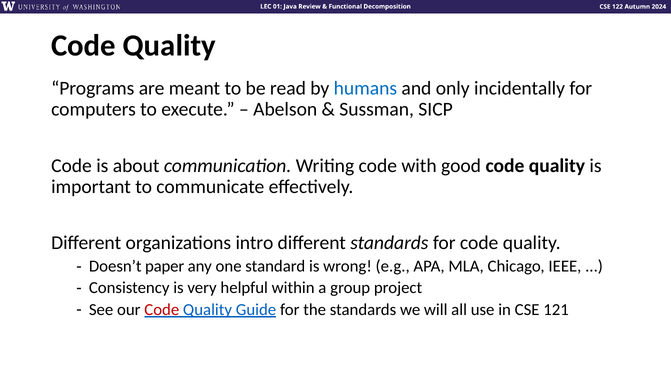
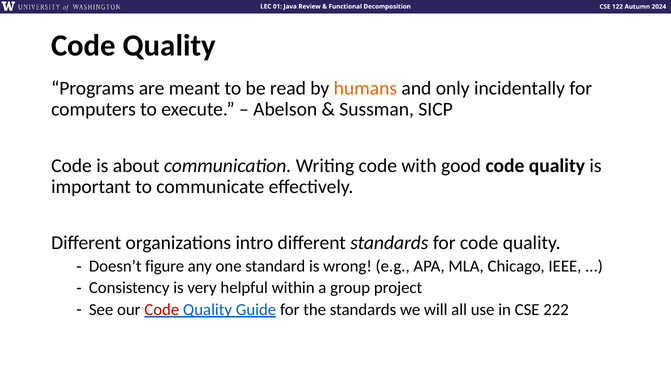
humans colour: blue -> orange
paper: paper -> figure
121: 121 -> 222
